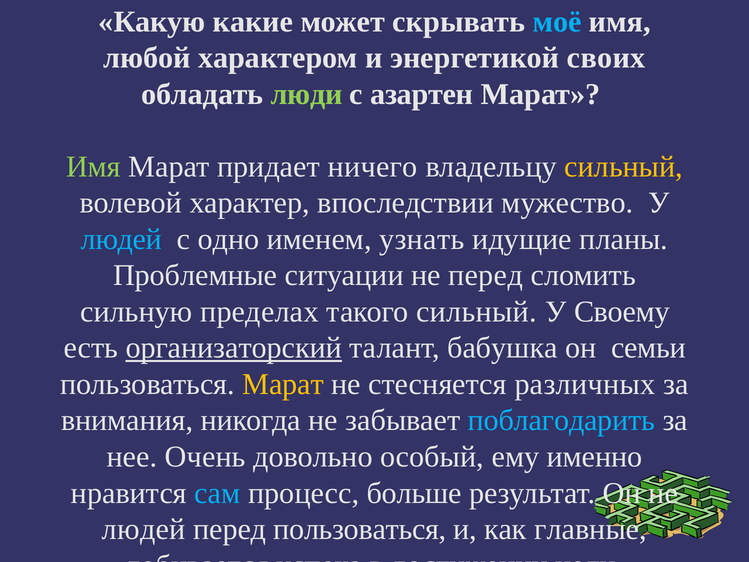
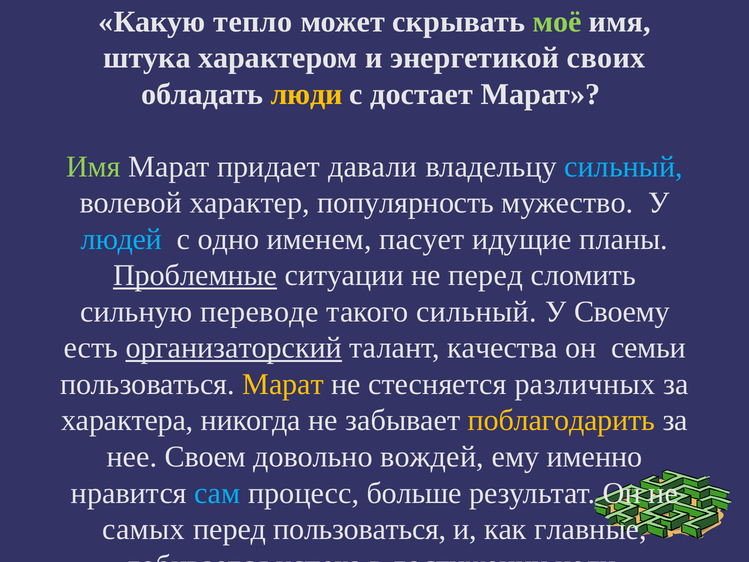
какие: какие -> тепло
моё colour: light blue -> light green
любой: любой -> штука
люди colour: light green -> yellow
азартен: азартен -> достает
ничего: ничего -> давали
сильный at (624, 167) colour: yellow -> light blue
впоследствии: впоследствии -> популярность
узнать: узнать -> пасует
Проблемные underline: none -> present
пределах: пределах -> переводе
бабушка: бабушка -> качества
внимания: внимания -> характера
поблагодарить colour: light blue -> yellow
Очень: Очень -> Своем
особый: особый -> вождей
людей at (144, 529): людей -> самых
